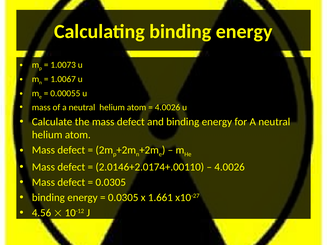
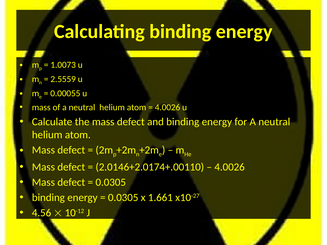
1.0067: 1.0067 -> 2.5559
